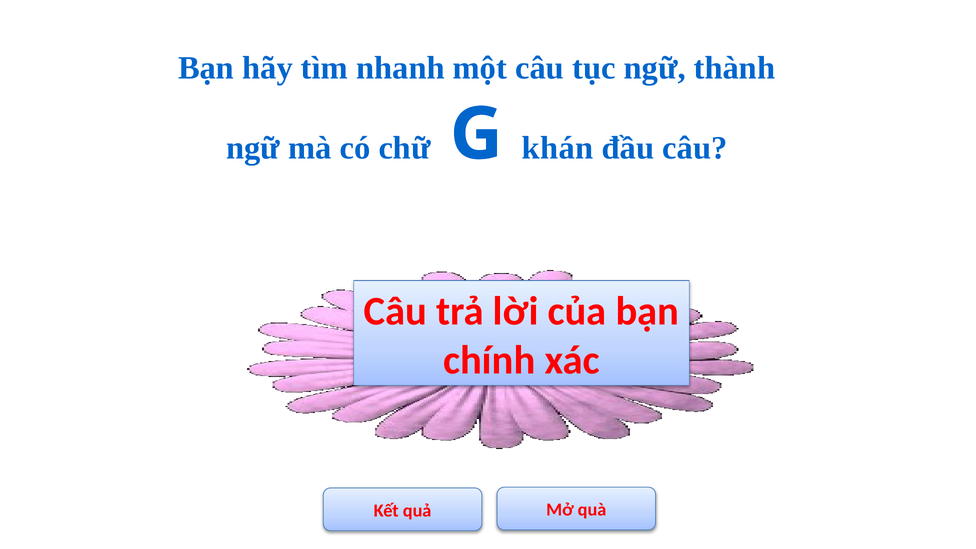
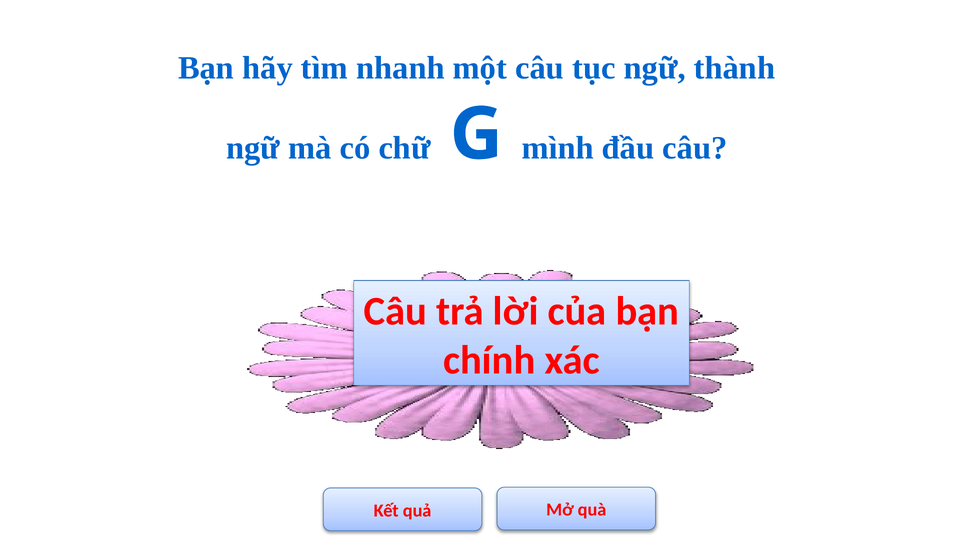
khán: khán -> mình
